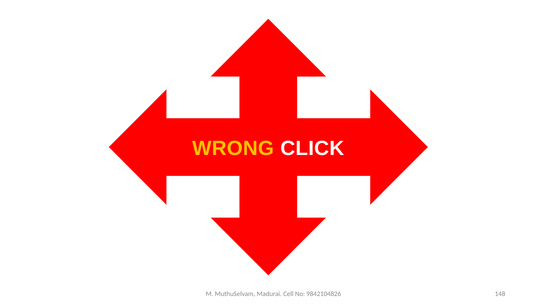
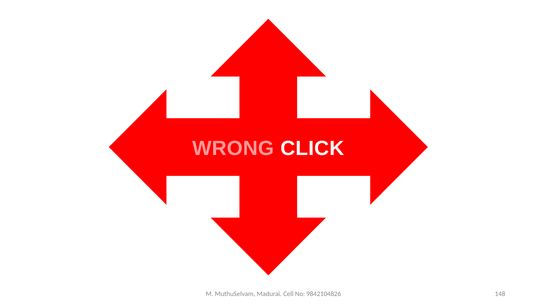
WRONG colour: yellow -> pink
